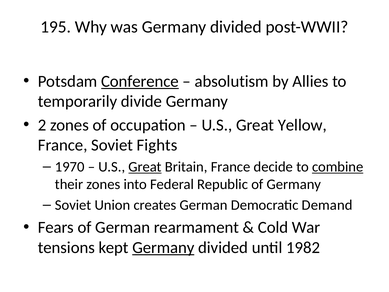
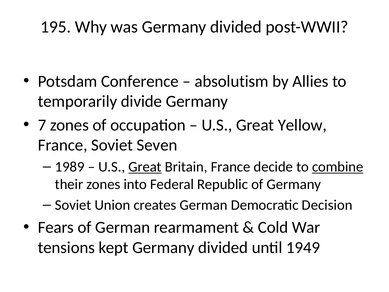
Conference underline: present -> none
2: 2 -> 7
Fights: Fights -> Seven
1970: 1970 -> 1989
Demand: Demand -> Decision
Germany at (163, 247) underline: present -> none
1982: 1982 -> 1949
